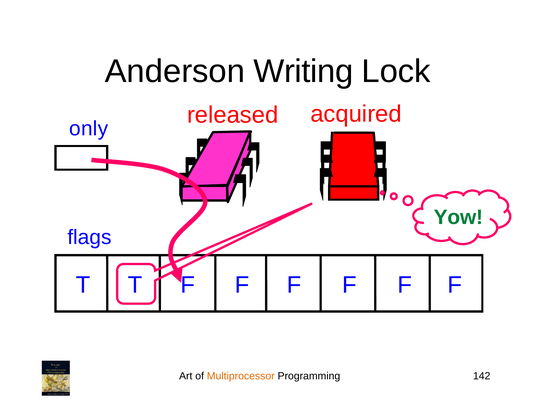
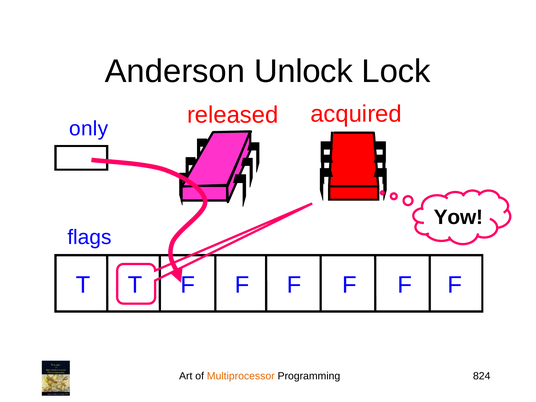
Writing: Writing -> Unlock
Yow colour: green -> black
142: 142 -> 824
